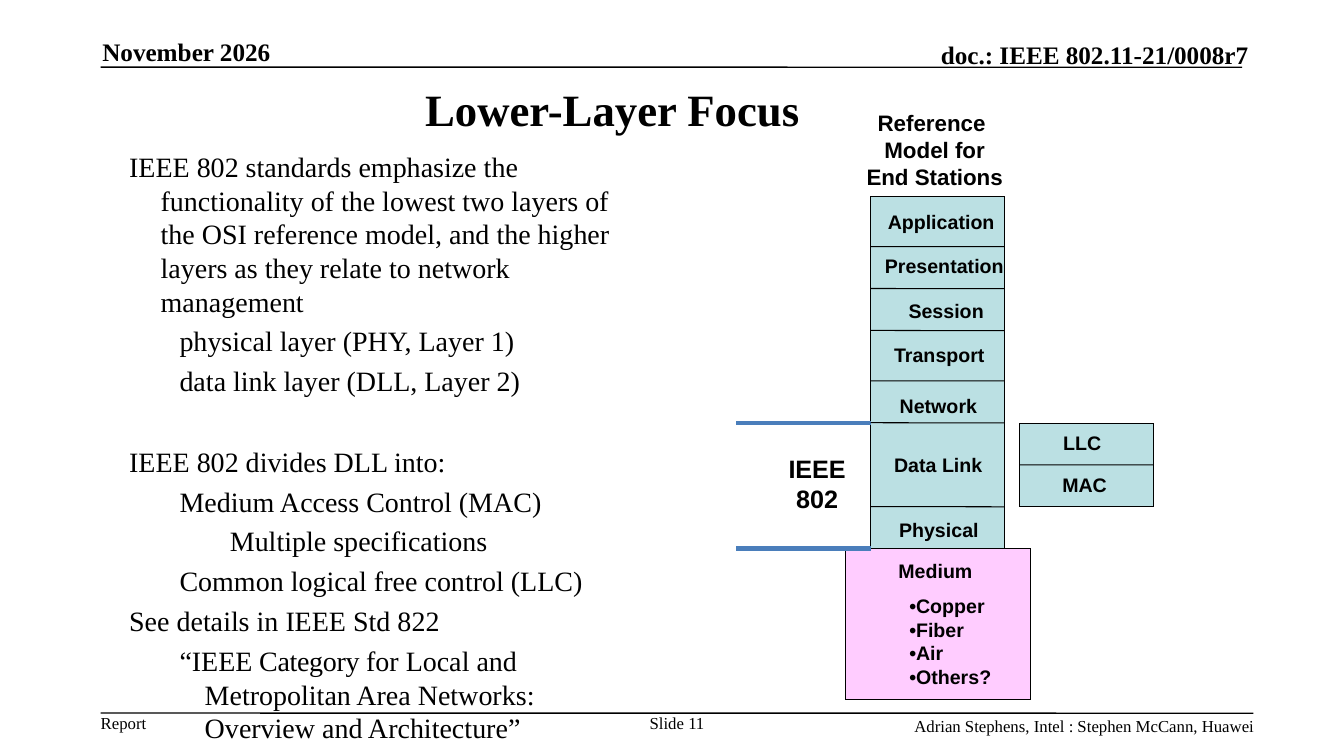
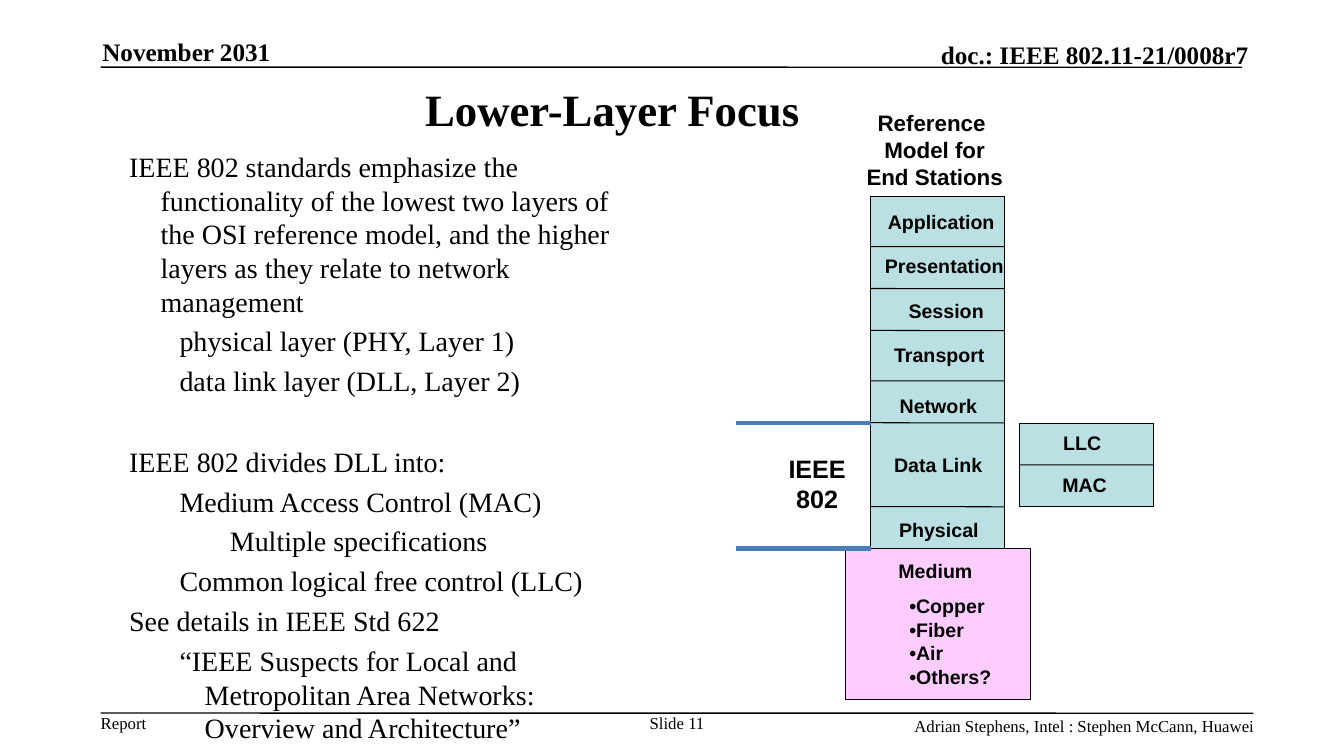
2026: 2026 -> 2031
822: 822 -> 622
Category: Category -> Suspects
